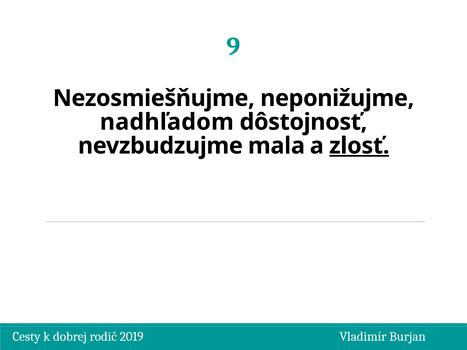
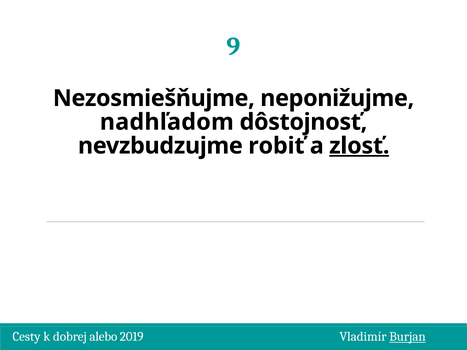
mala: mala -> robiť
rodič: rodič -> alebo
Burjan underline: none -> present
